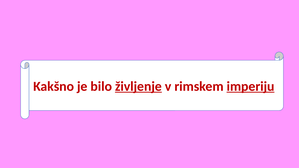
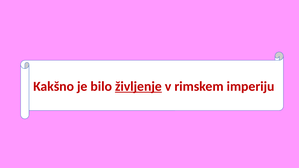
imperiju underline: present -> none
